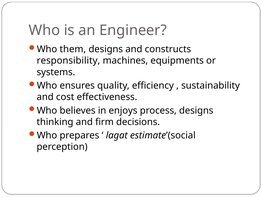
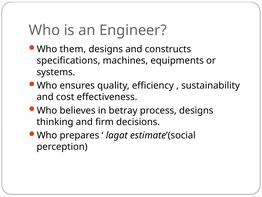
responsibility: responsibility -> specifications
enjoys: enjoys -> betray
